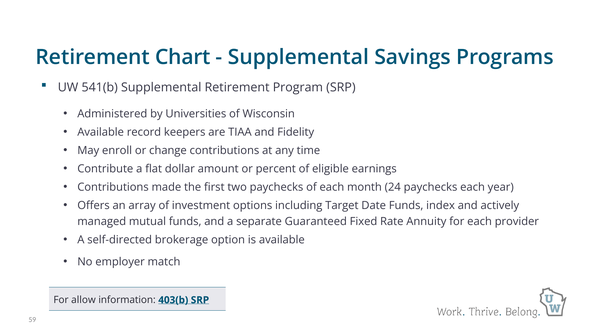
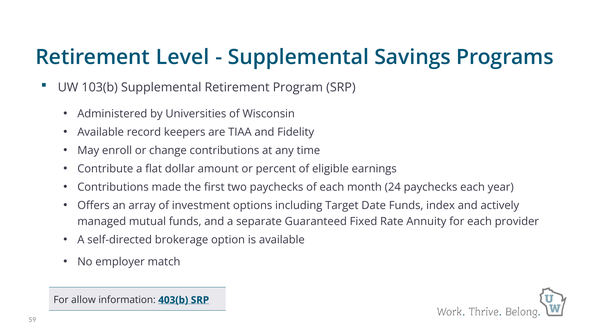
Chart: Chart -> Level
541(b: 541(b -> 103(b
